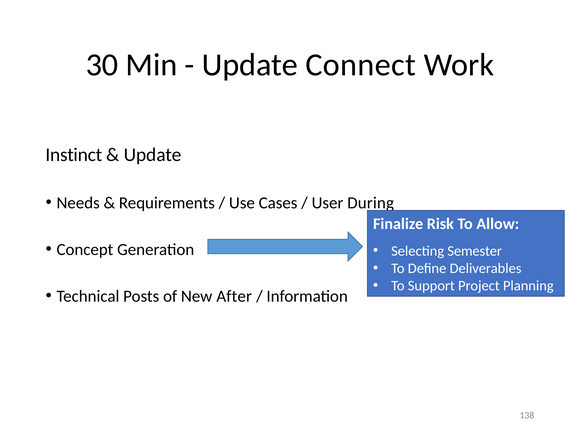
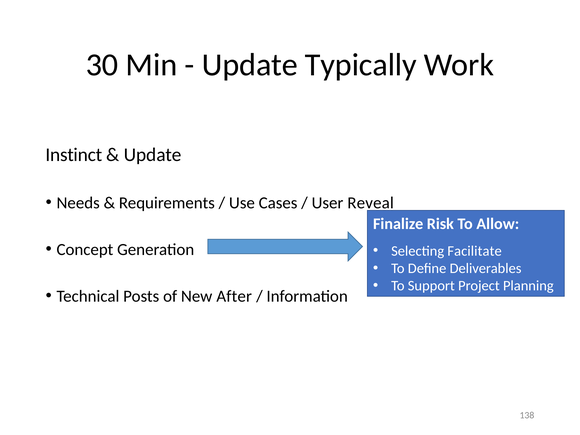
Connect: Connect -> Typically
During: During -> Reveal
Semester: Semester -> Facilitate
